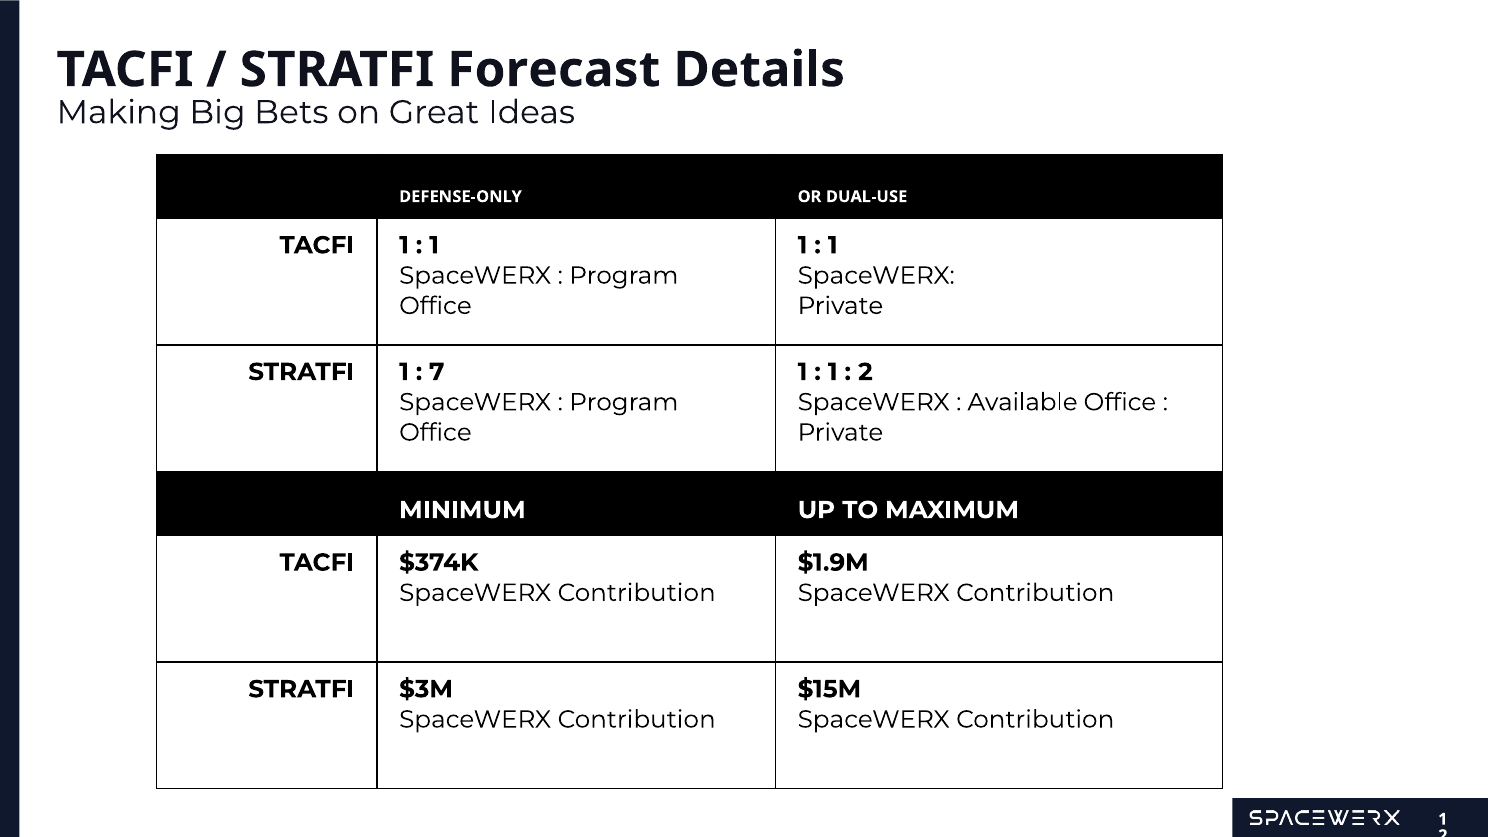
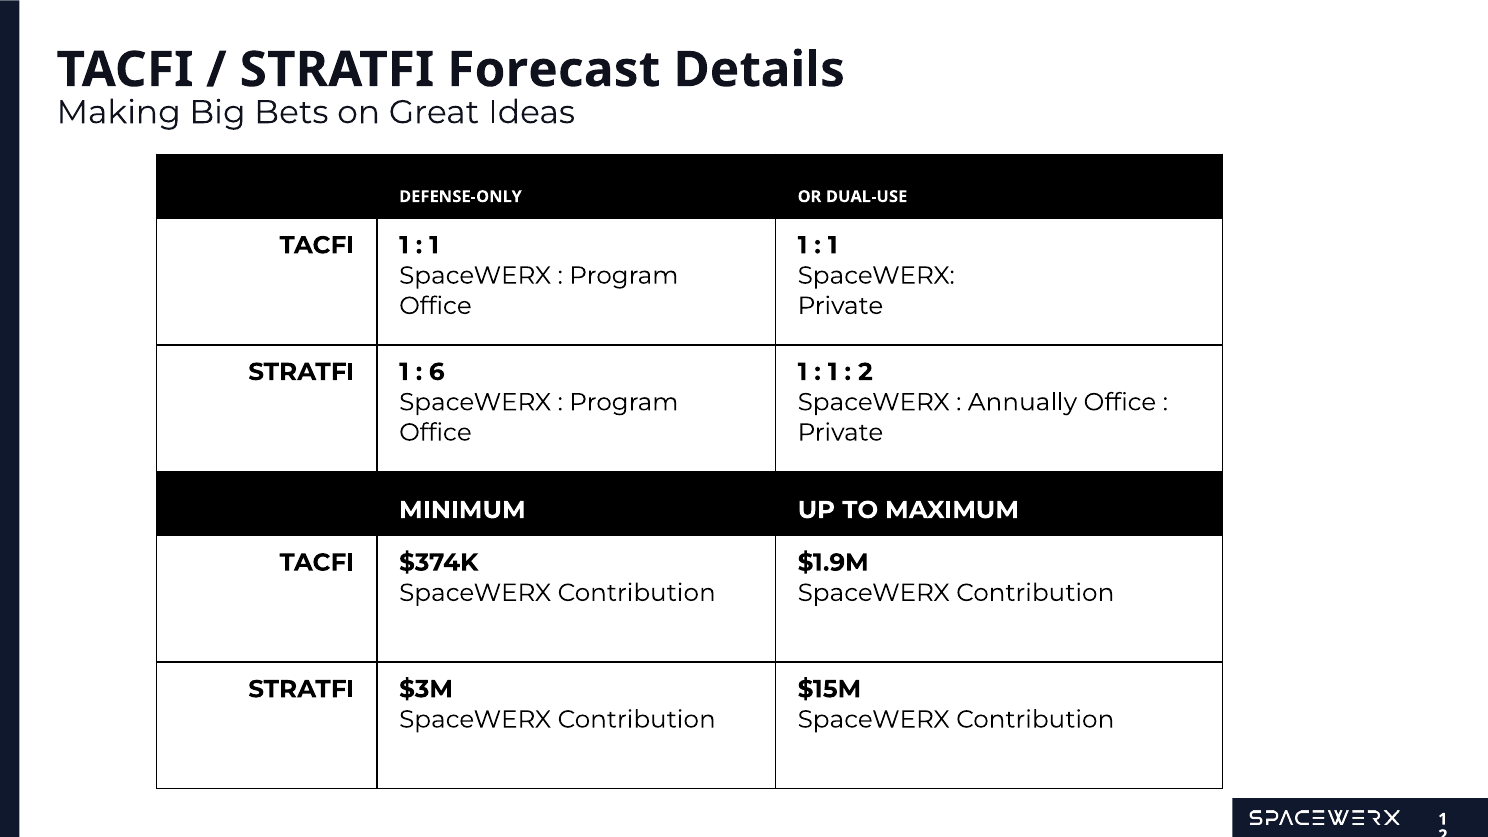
7: 7 -> 6
Available: Available -> Annually
